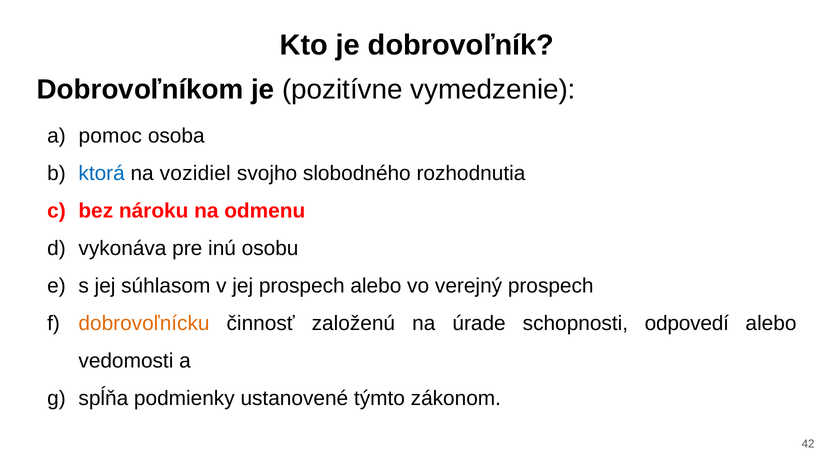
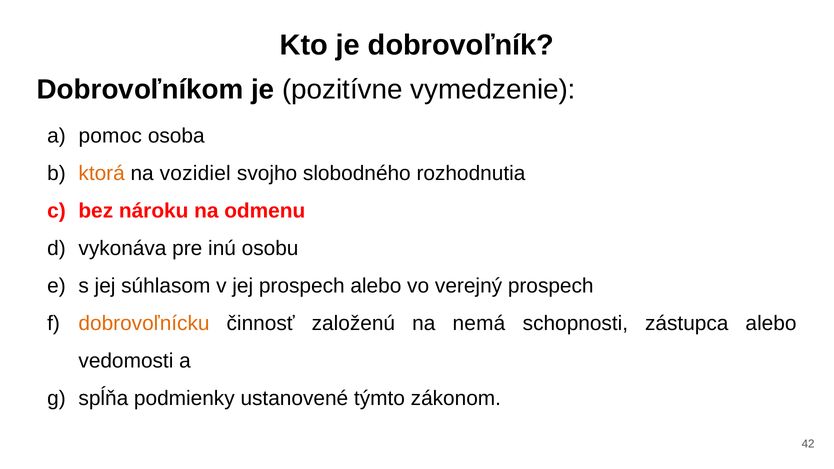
ktorá colour: blue -> orange
úrade: úrade -> nemá
odpovedí: odpovedí -> zástupca
